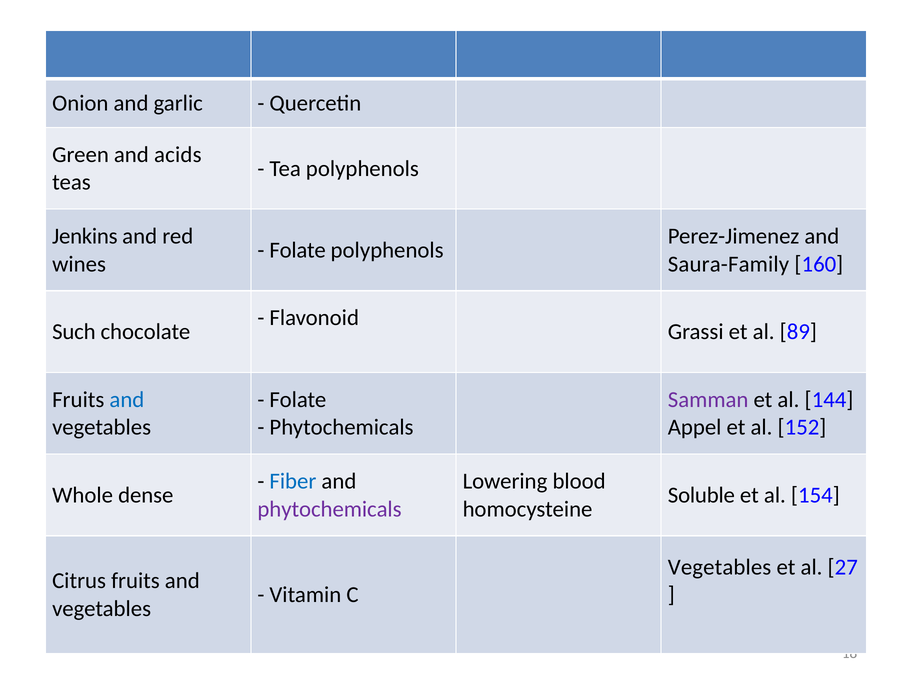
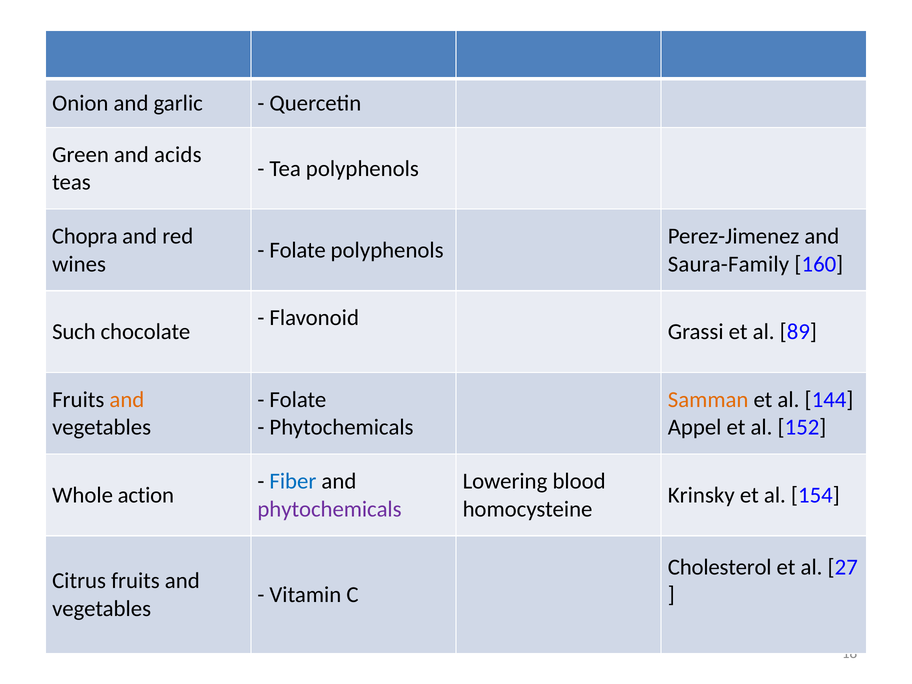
Jenkins: Jenkins -> Chopra
and at (127, 400) colour: blue -> orange
Samman colour: purple -> orange
dense: dense -> action
Soluble: Soluble -> Krinsky
Vegetables at (720, 567): Vegetables -> Cholesterol
